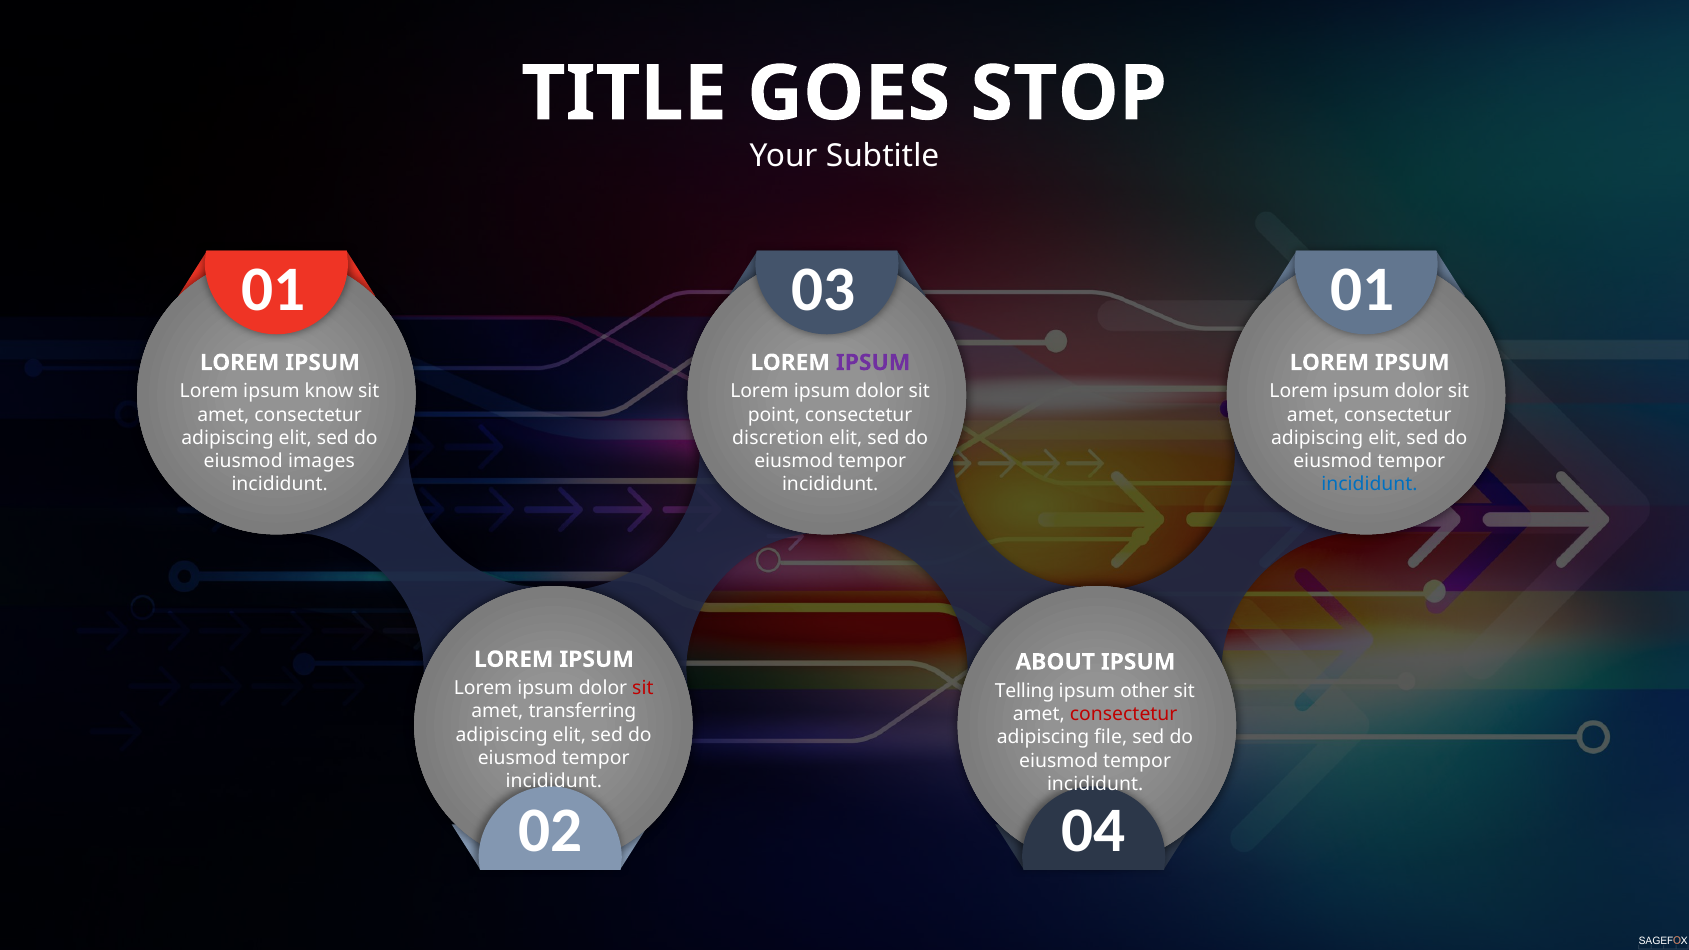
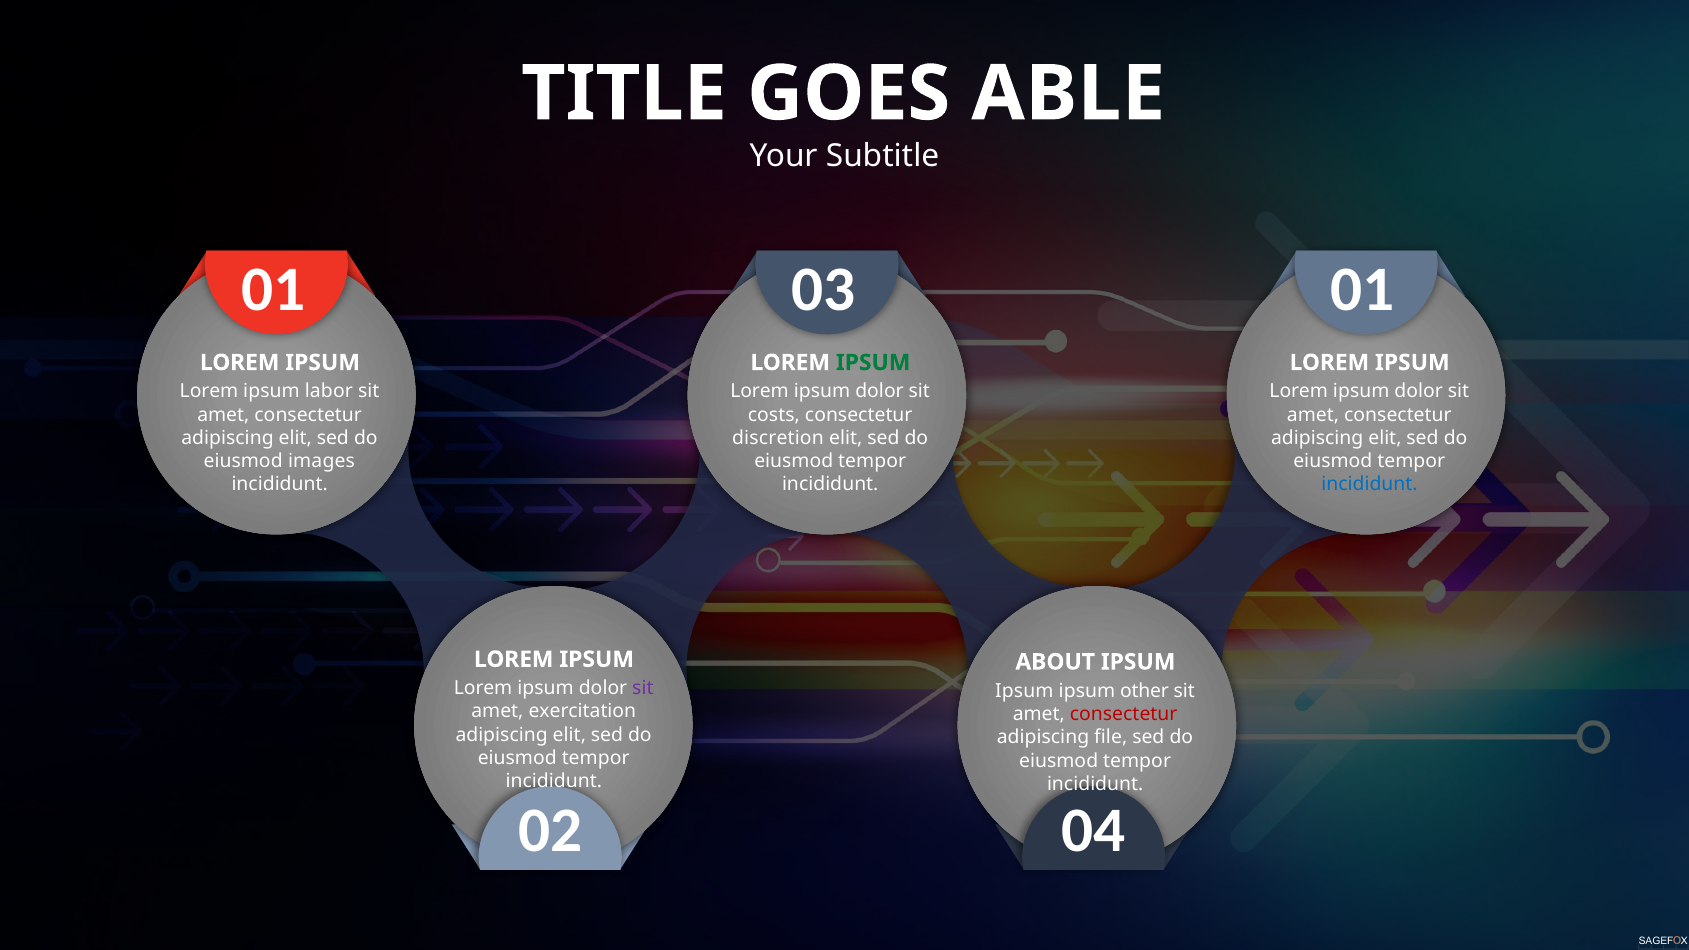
STOP: STOP -> ABLE
IPSUM at (873, 363) colour: purple -> green
know: know -> labor
point: point -> costs
sit at (643, 688) colour: red -> purple
Telling at (1025, 691): Telling -> Ipsum
transferring: transferring -> exercitation
